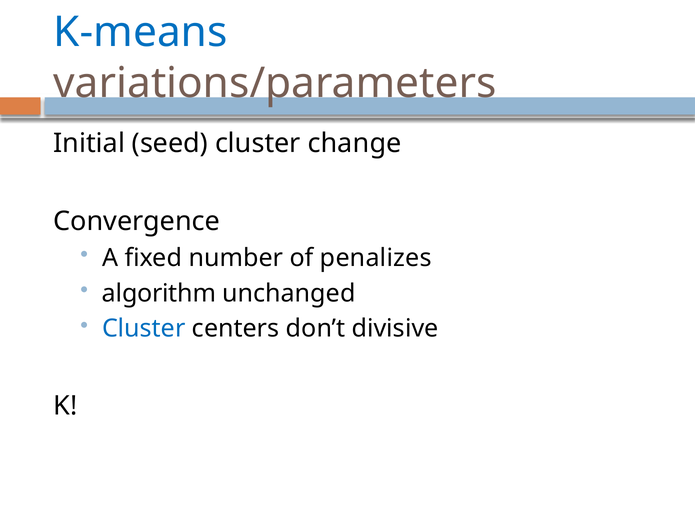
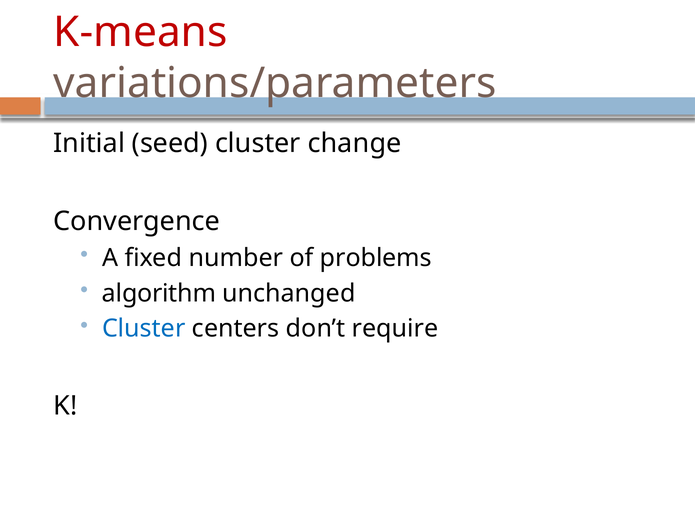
K-means colour: blue -> red
penalizes: penalizes -> problems
divisive: divisive -> require
